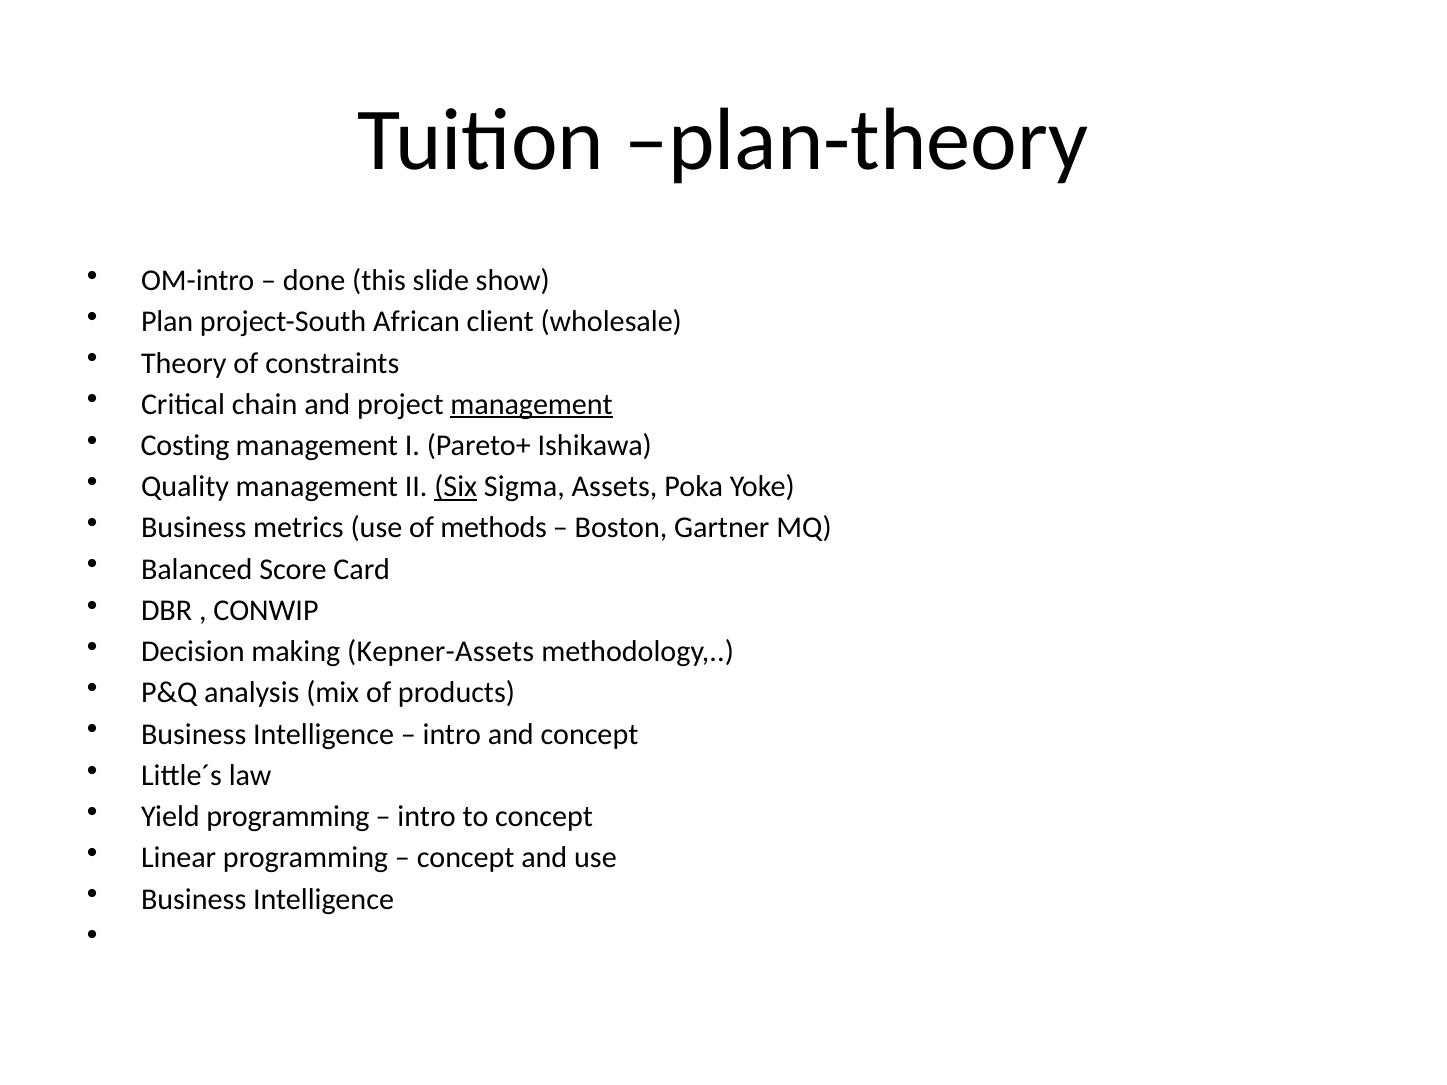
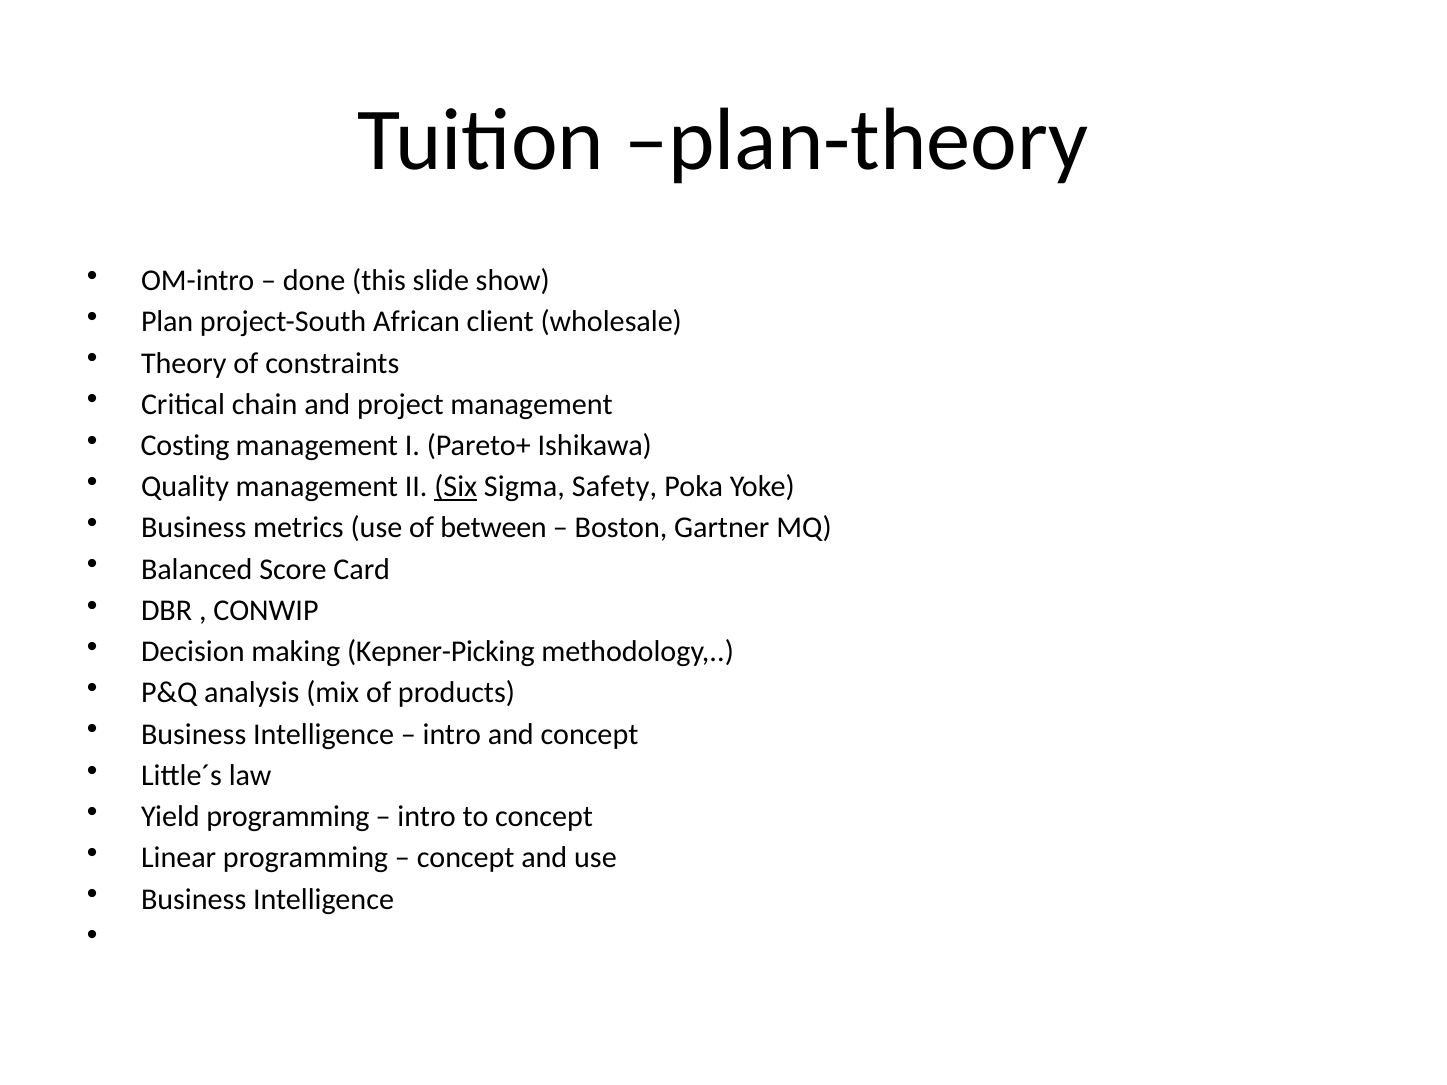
management at (532, 404) underline: present -> none
Assets: Assets -> Safety
methods: methods -> between
Kepner-Assets: Kepner-Assets -> Kepner-Picking
